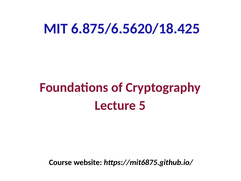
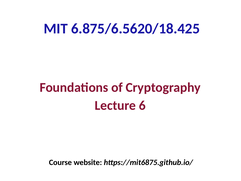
5: 5 -> 6
